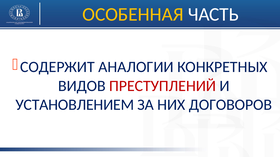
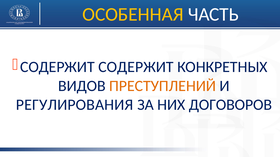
СОДЕРЖИТ АНАЛОГИИ: АНАЛОГИИ -> СОДЕРЖИТ
ПРЕСТУПЛЕНИЙ colour: red -> orange
УСТАНОВЛЕНИЕМ: УСТАНОВЛЕНИЕМ -> РЕГУЛИРОВАНИЯ
